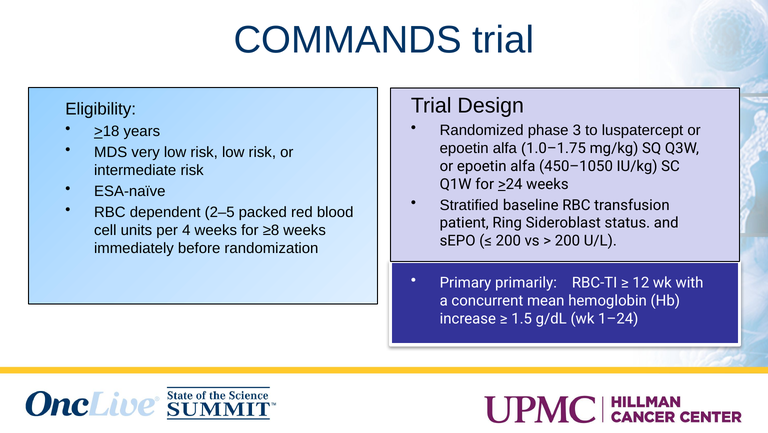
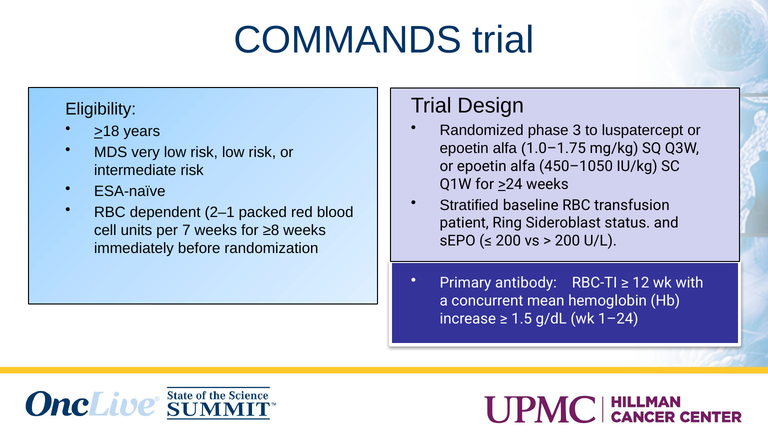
2–5: 2–5 -> 2–1
4: 4 -> 7
primarily: primarily -> antibody
